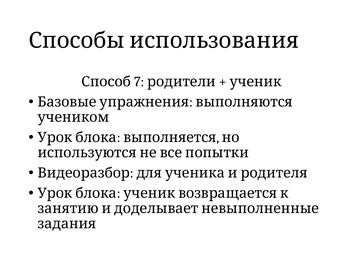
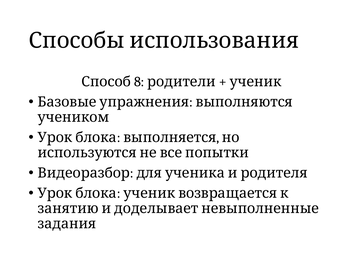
7: 7 -> 8
